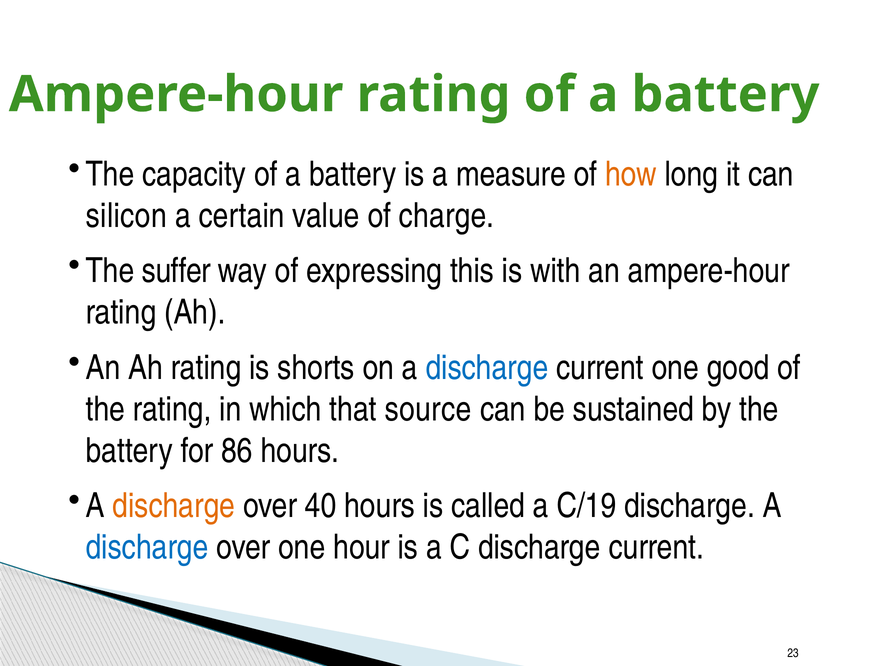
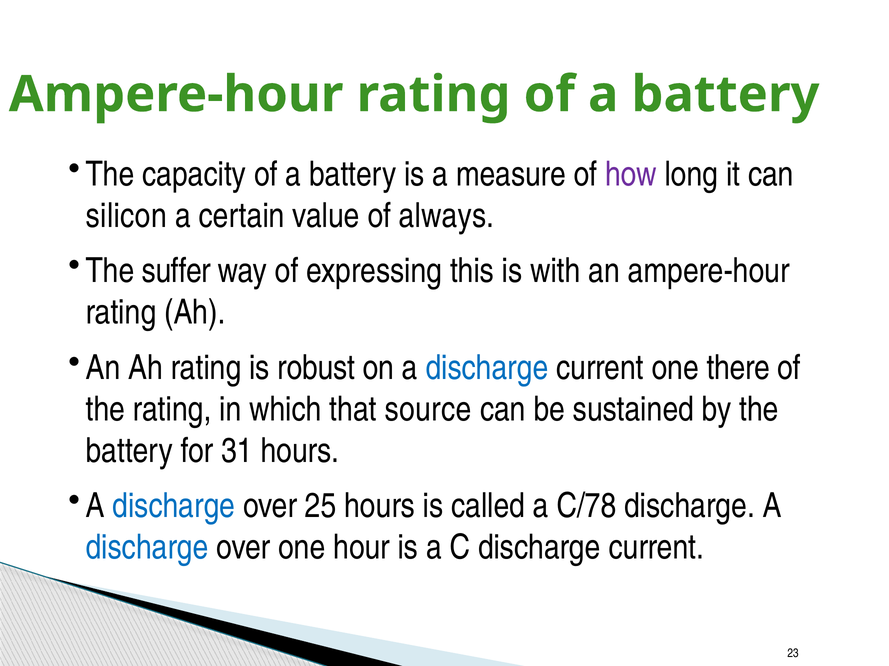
how colour: orange -> purple
charge: charge -> always
shorts: shorts -> robust
good: good -> there
86: 86 -> 31
discharge at (174, 507) colour: orange -> blue
40: 40 -> 25
C/19: C/19 -> C/78
